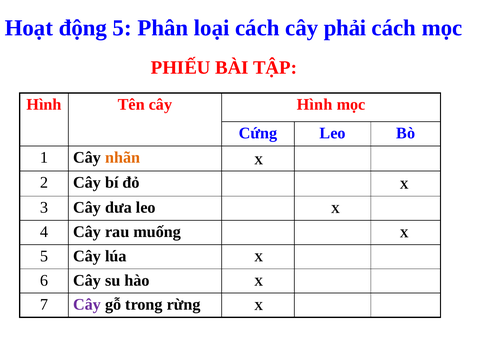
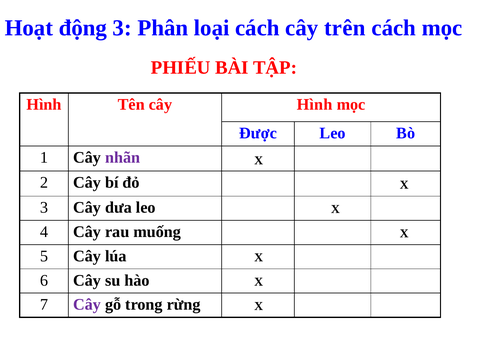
động 5: 5 -> 3
phải: phải -> trên
Cứng: Cứng -> Được
nhãn colour: orange -> purple
